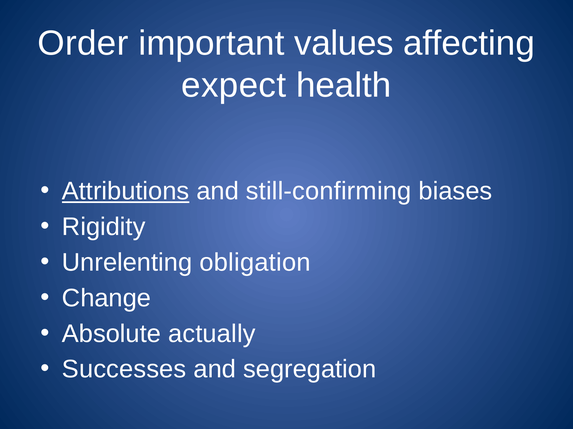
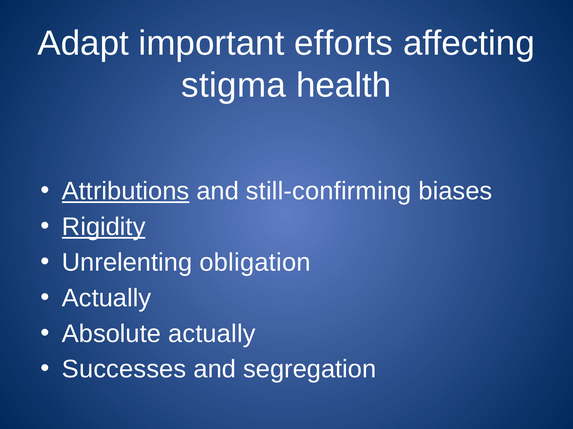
Order: Order -> Adapt
values: values -> efforts
expect: expect -> stigma
Rigidity underline: none -> present
Change at (107, 299): Change -> Actually
